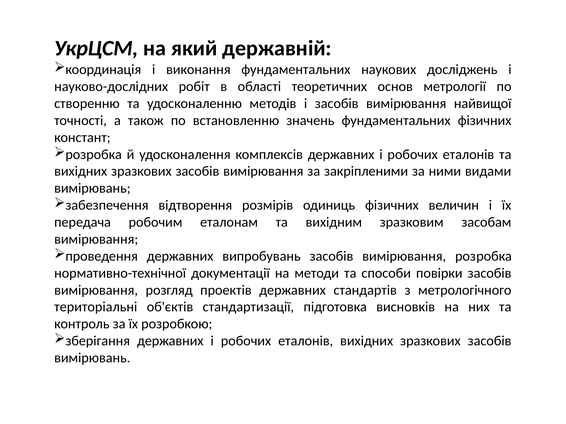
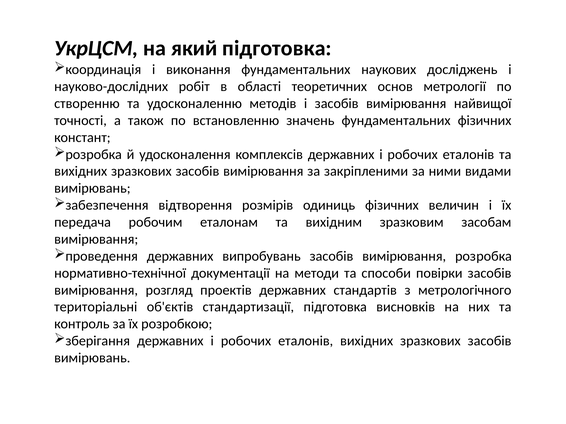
який державній: державній -> підготовка
